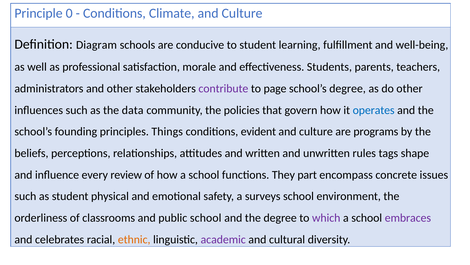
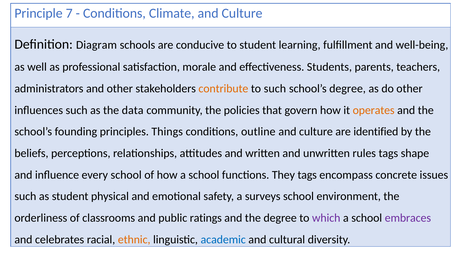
0: 0 -> 7
contribute colour: purple -> orange
to page: page -> such
operates colour: blue -> orange
evident: evident -> outline
programs: programs -> identified
every review: review -> school
They part: part -> tags
public school: school -> ratings
academic colour: purple -> blue
